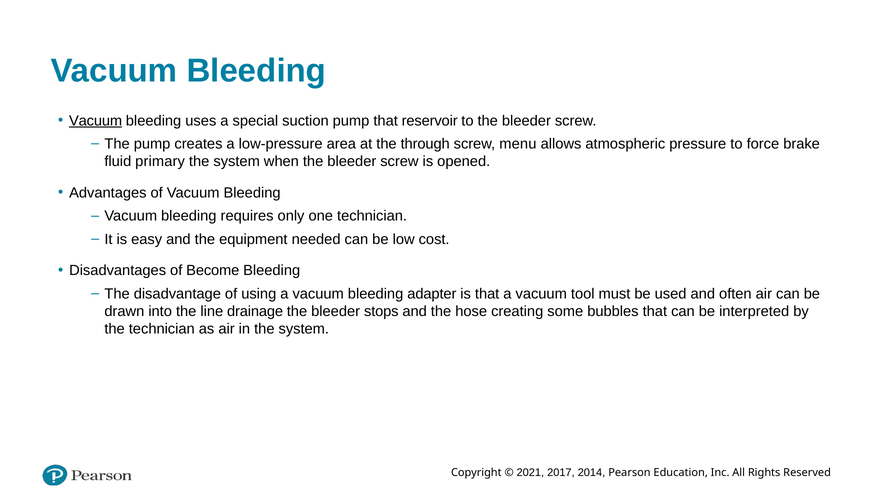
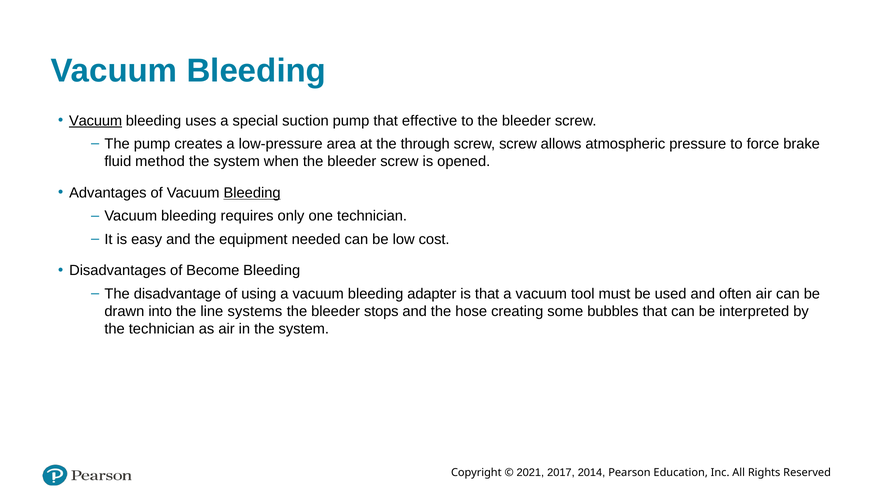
reservoir: reservoir -> effective
screw menu: menu -> screw
primary: primary -> method
Bleeding at (252, 193) underline: none -> present
drainage: drainage -> systems
